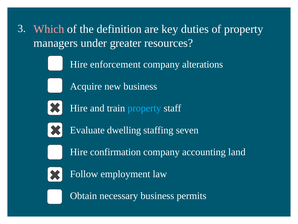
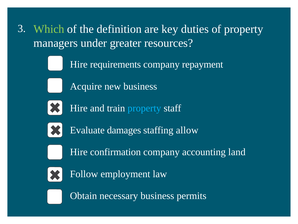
Which colour: pink -> light green
enforcement: enforcement -> requirements
alterations: alterations -> repayment
dwelling: dwelling -> damages
seven: seven -> allow
